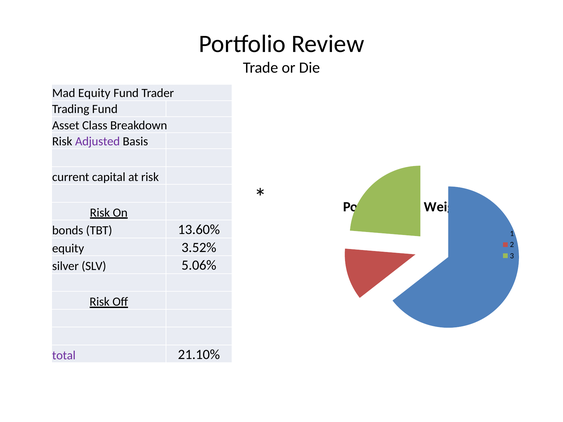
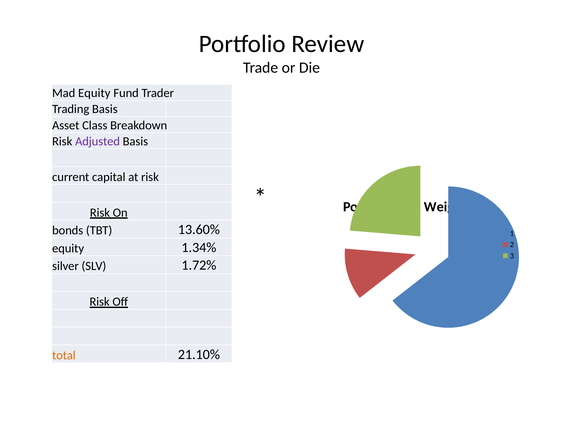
Trading Fund: Fund -> Basis
3.52%: 3.52% -> 1.34%
5.06%: 5.06% -> 1.72%
total colour: purple -> orange
